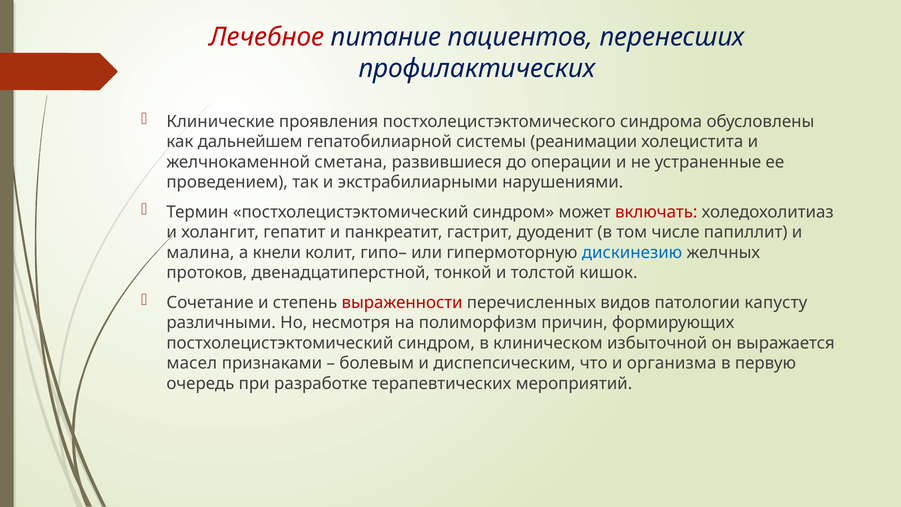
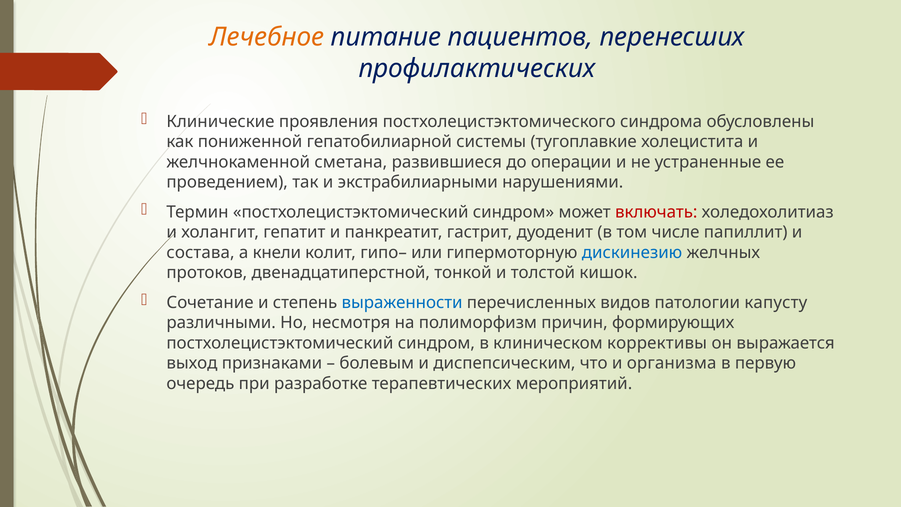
Лечебное colour: red -> orange
дальнейшем: дальнейшем -> пониженной
реанимации: реанимации -> тугоплавкие
малина: малина -> состава
выраженности colour: red -> blue
избыточной: избыточной -> коррективы
масел: масел -> выход
